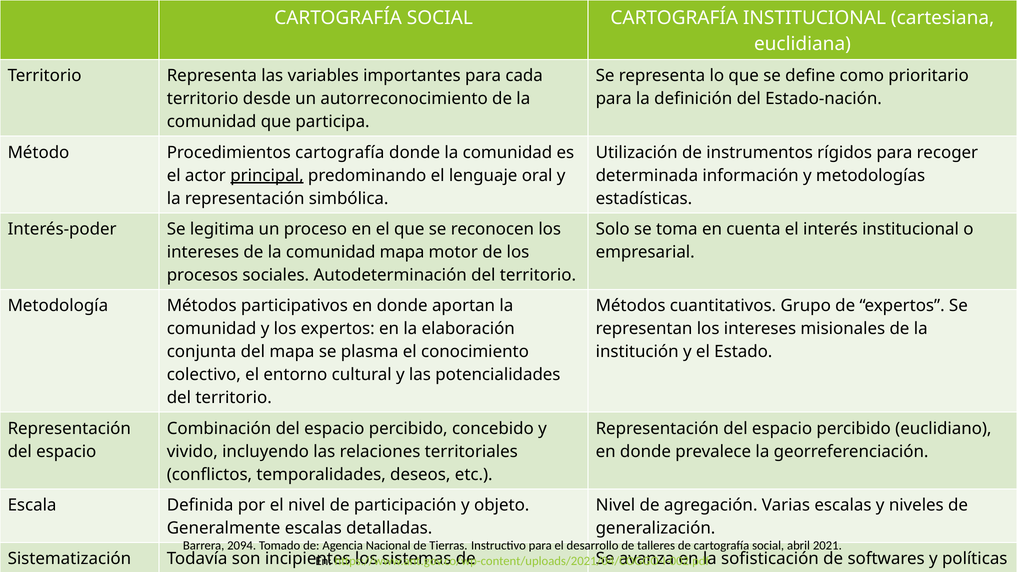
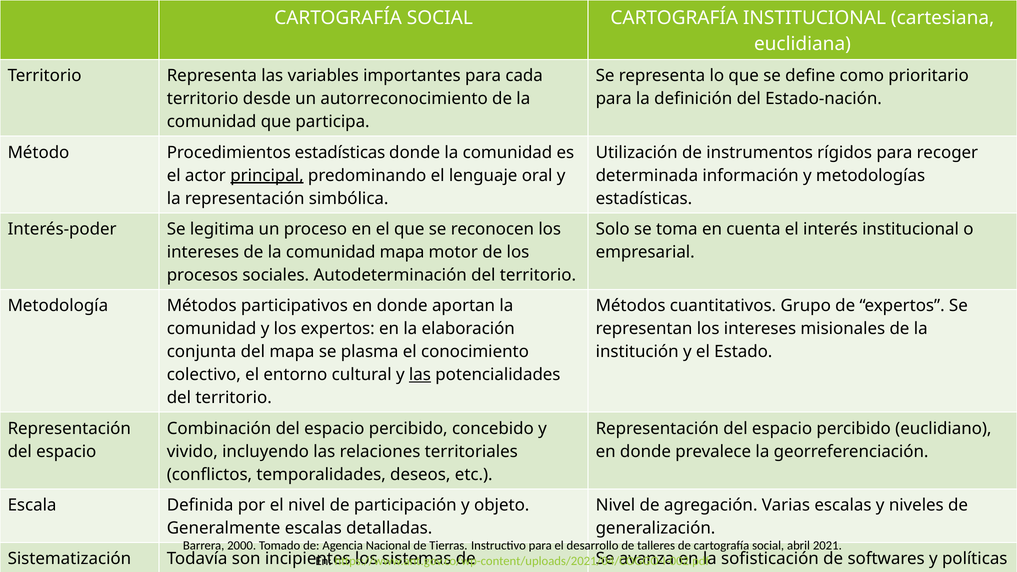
Procedimientos cartografía: cartografía -> estadísticas
las at (420, 375) underline: none -> present
2094: 2094 -> 2000
